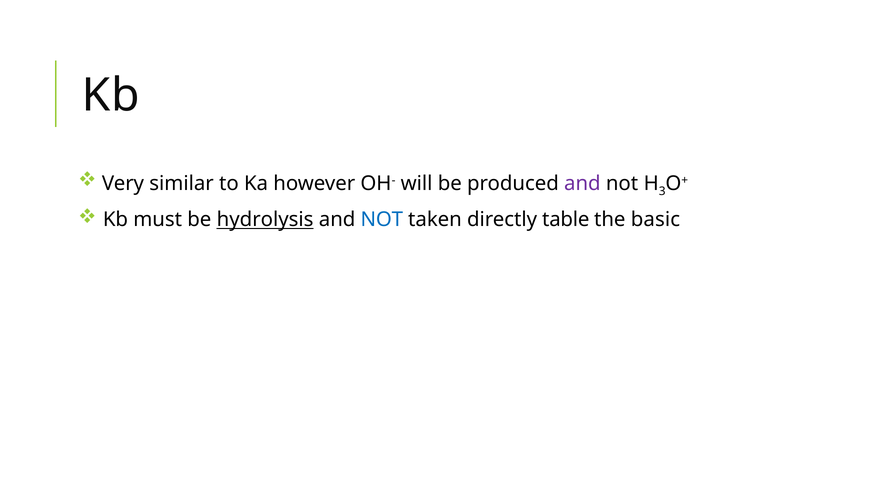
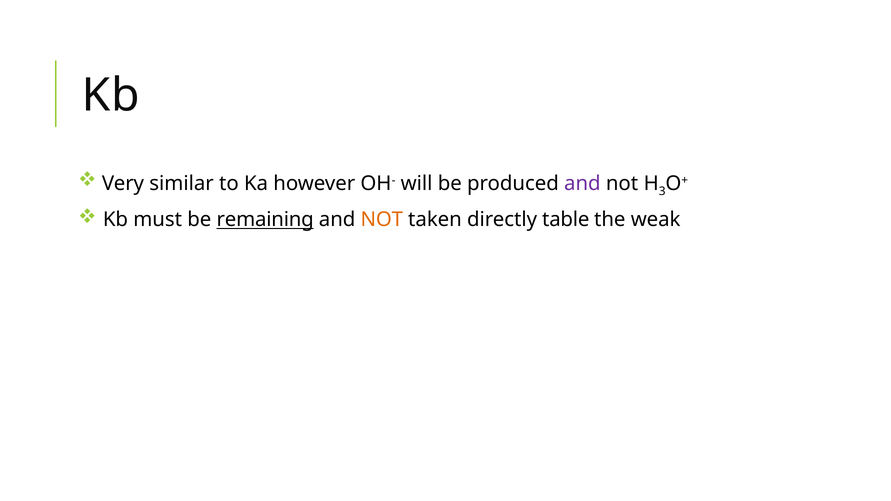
hydrolysis: hydrolysis -> remaining
NOT at (382, 219) colour: blue -> orange
basic: basic -> weak
